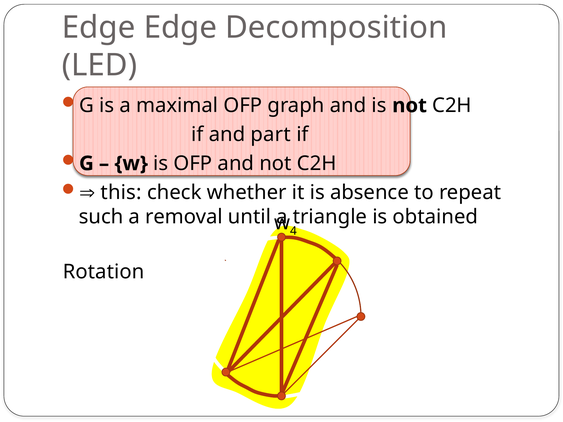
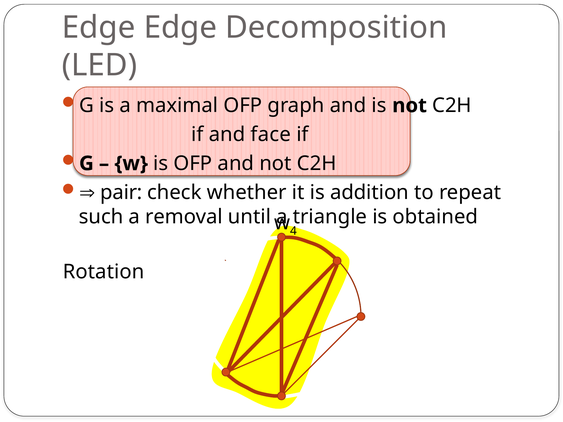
part: part -> face
this: this -> pair
absence: absence -> addition
